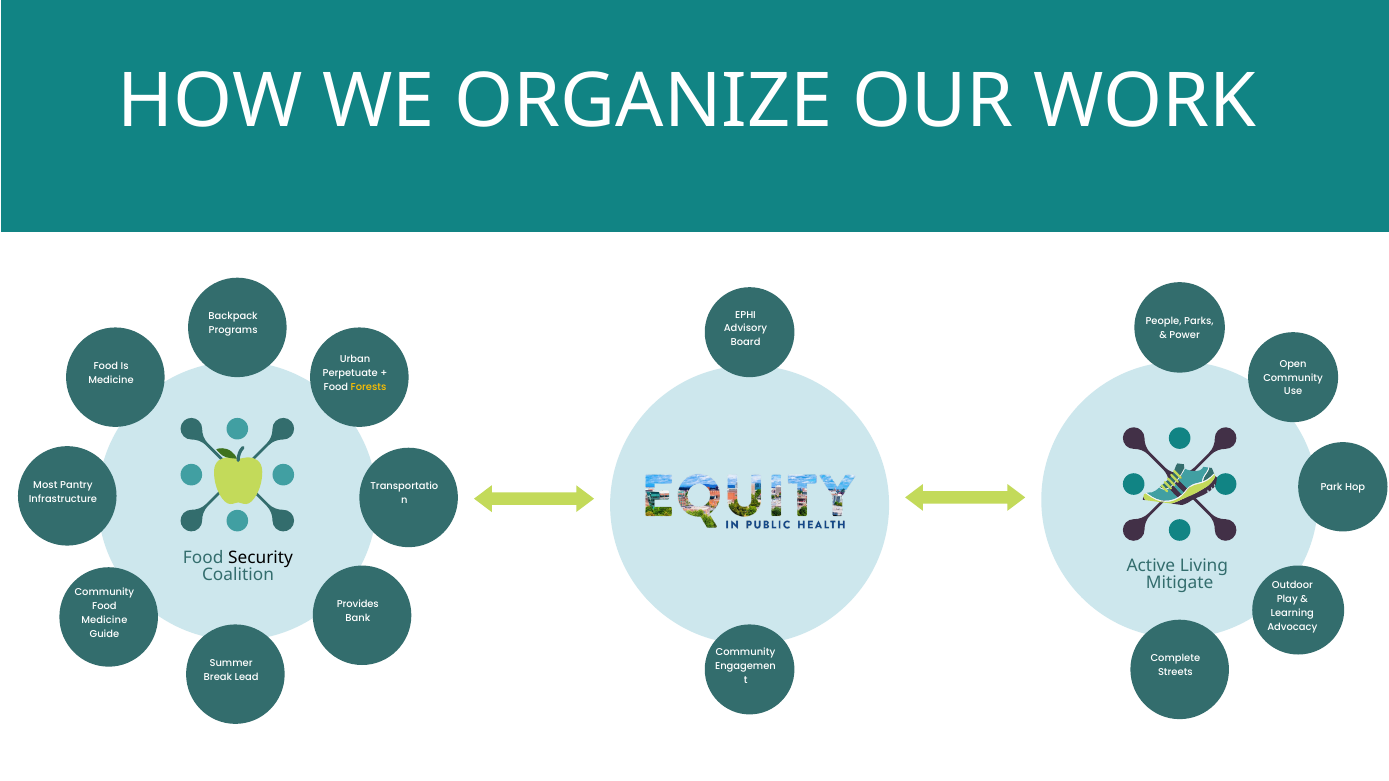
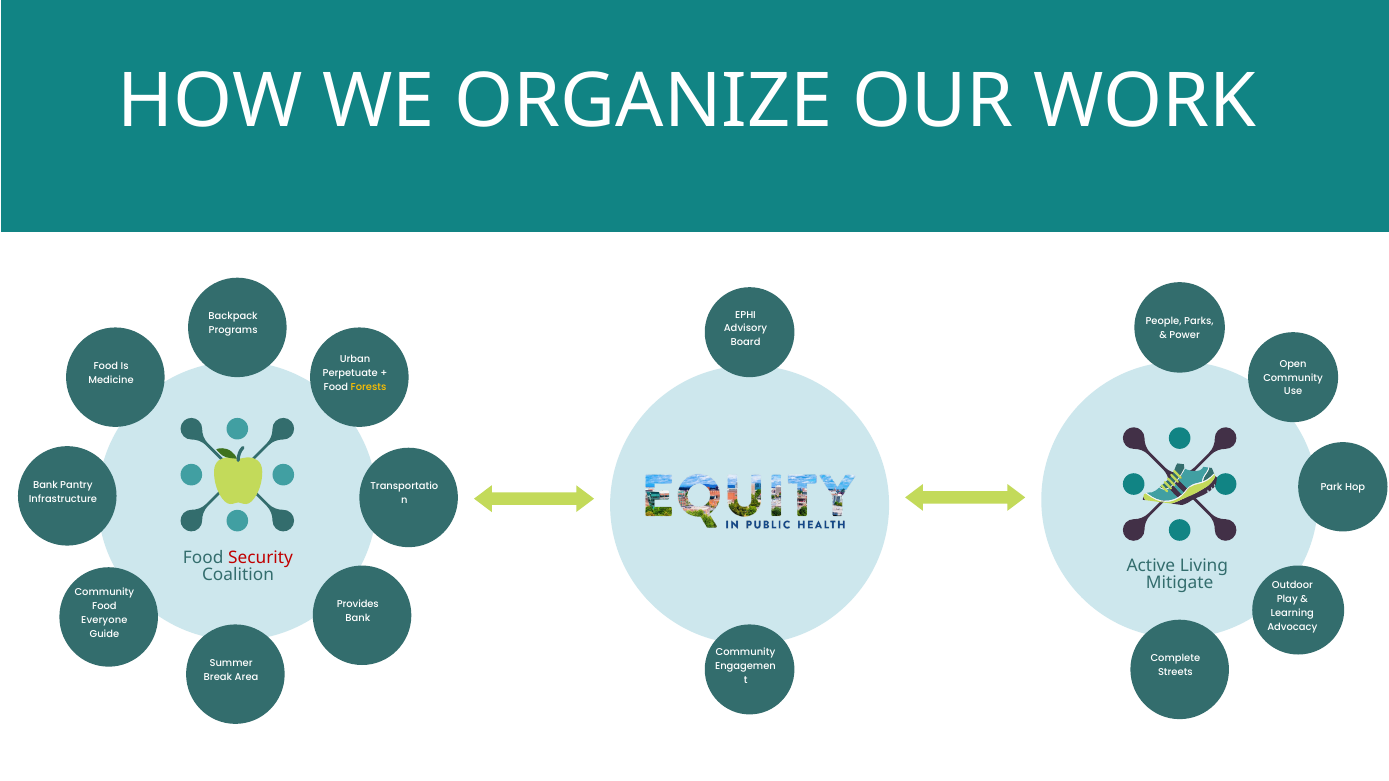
Most at (45, 485): Most -> Bank
Security colour: black -> red
Medicine at (104, 620): Medicine -> Everyone
Lead: Lead -> Area
